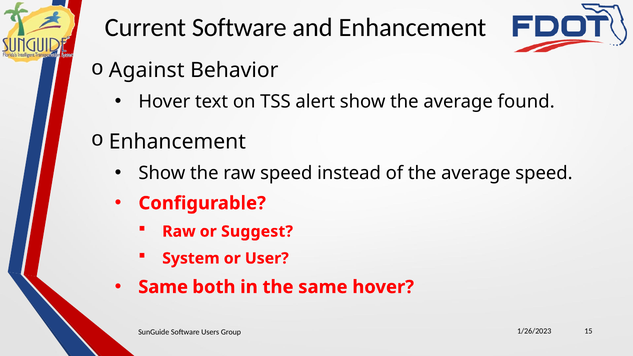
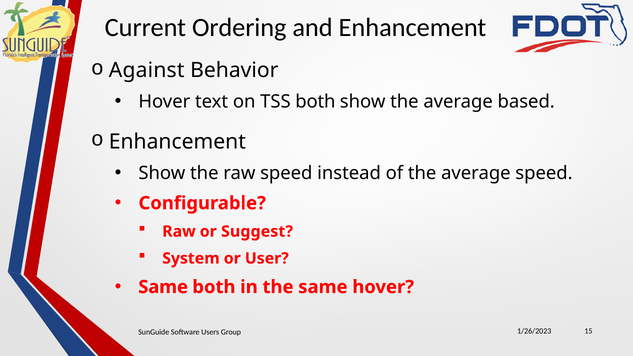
Current Software: Software -> Ordering
TSS alert: alert -> both
found: found -> based
